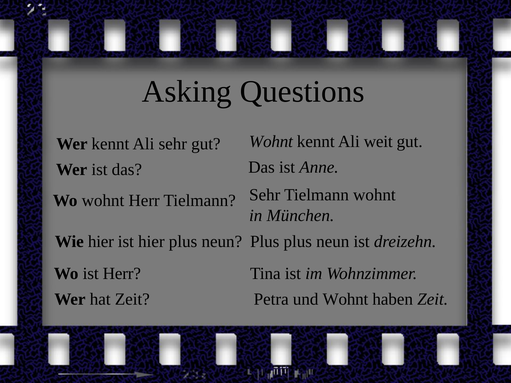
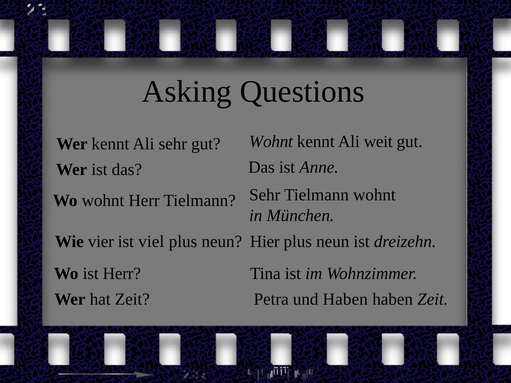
Wie hier: hier -> vier
ist hier: hier -> viel
Plus at (265, 242): Plus -> Hier
und Wohnt: Wohnt -> Haben
